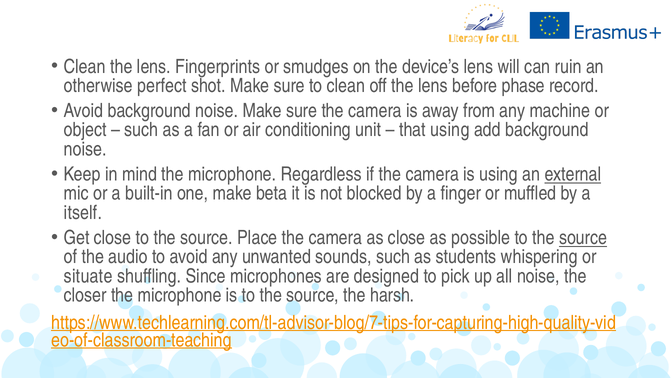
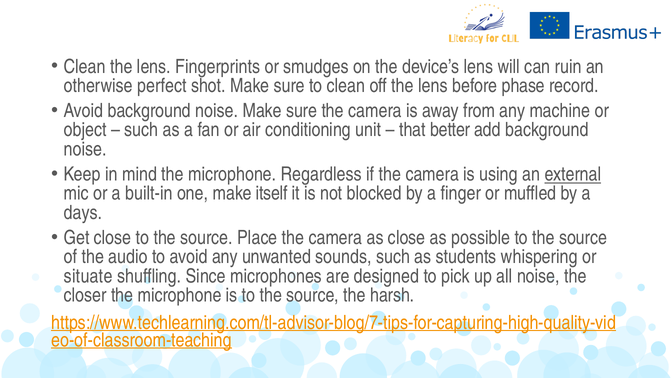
that using: using -> better
beta: beta -> itself
itself: itself -> days
source at (583, 238) underline: present -> none
